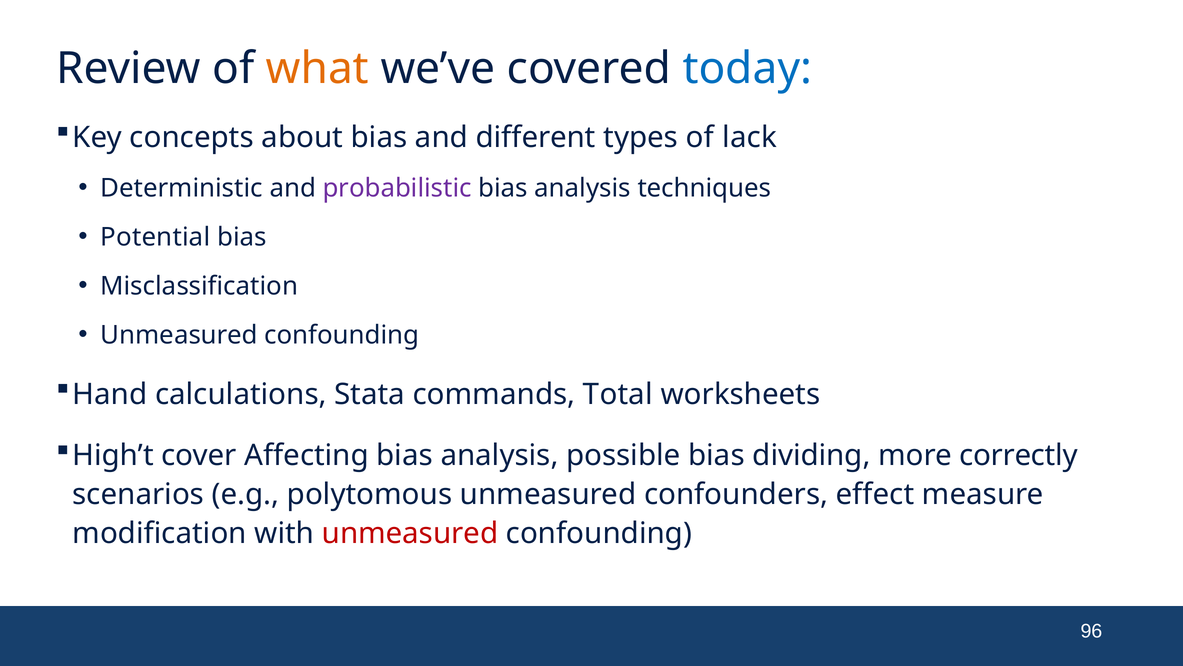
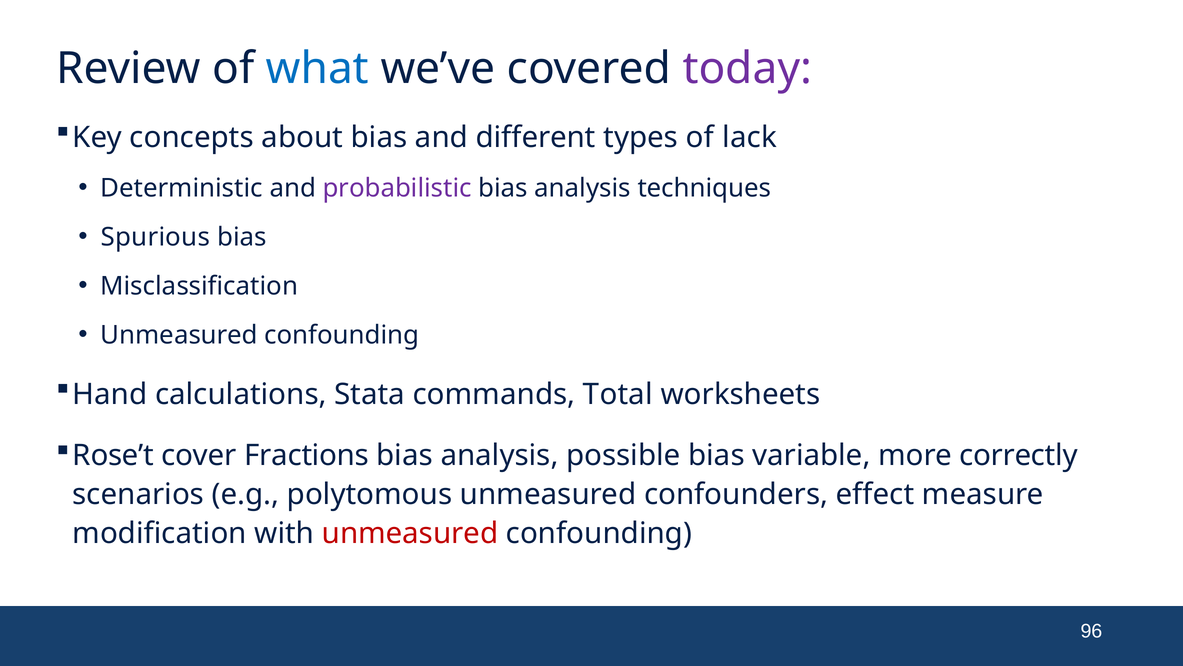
what colour: orange -> blue
today colour: blue -> purple
Potential: Potential -> Spurious
High’t: High’t -> Rose’t
Affecting: Affecting -> Fractions
dividing: dividing -> variable
